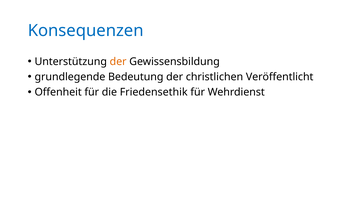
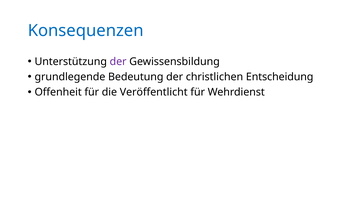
der at (118, 62) colour: orange -> purple
Veröffentlicht: Veröffentlicht -> Entscheidung
Friedensethik: Friedensethik -> Veröffentlicht
